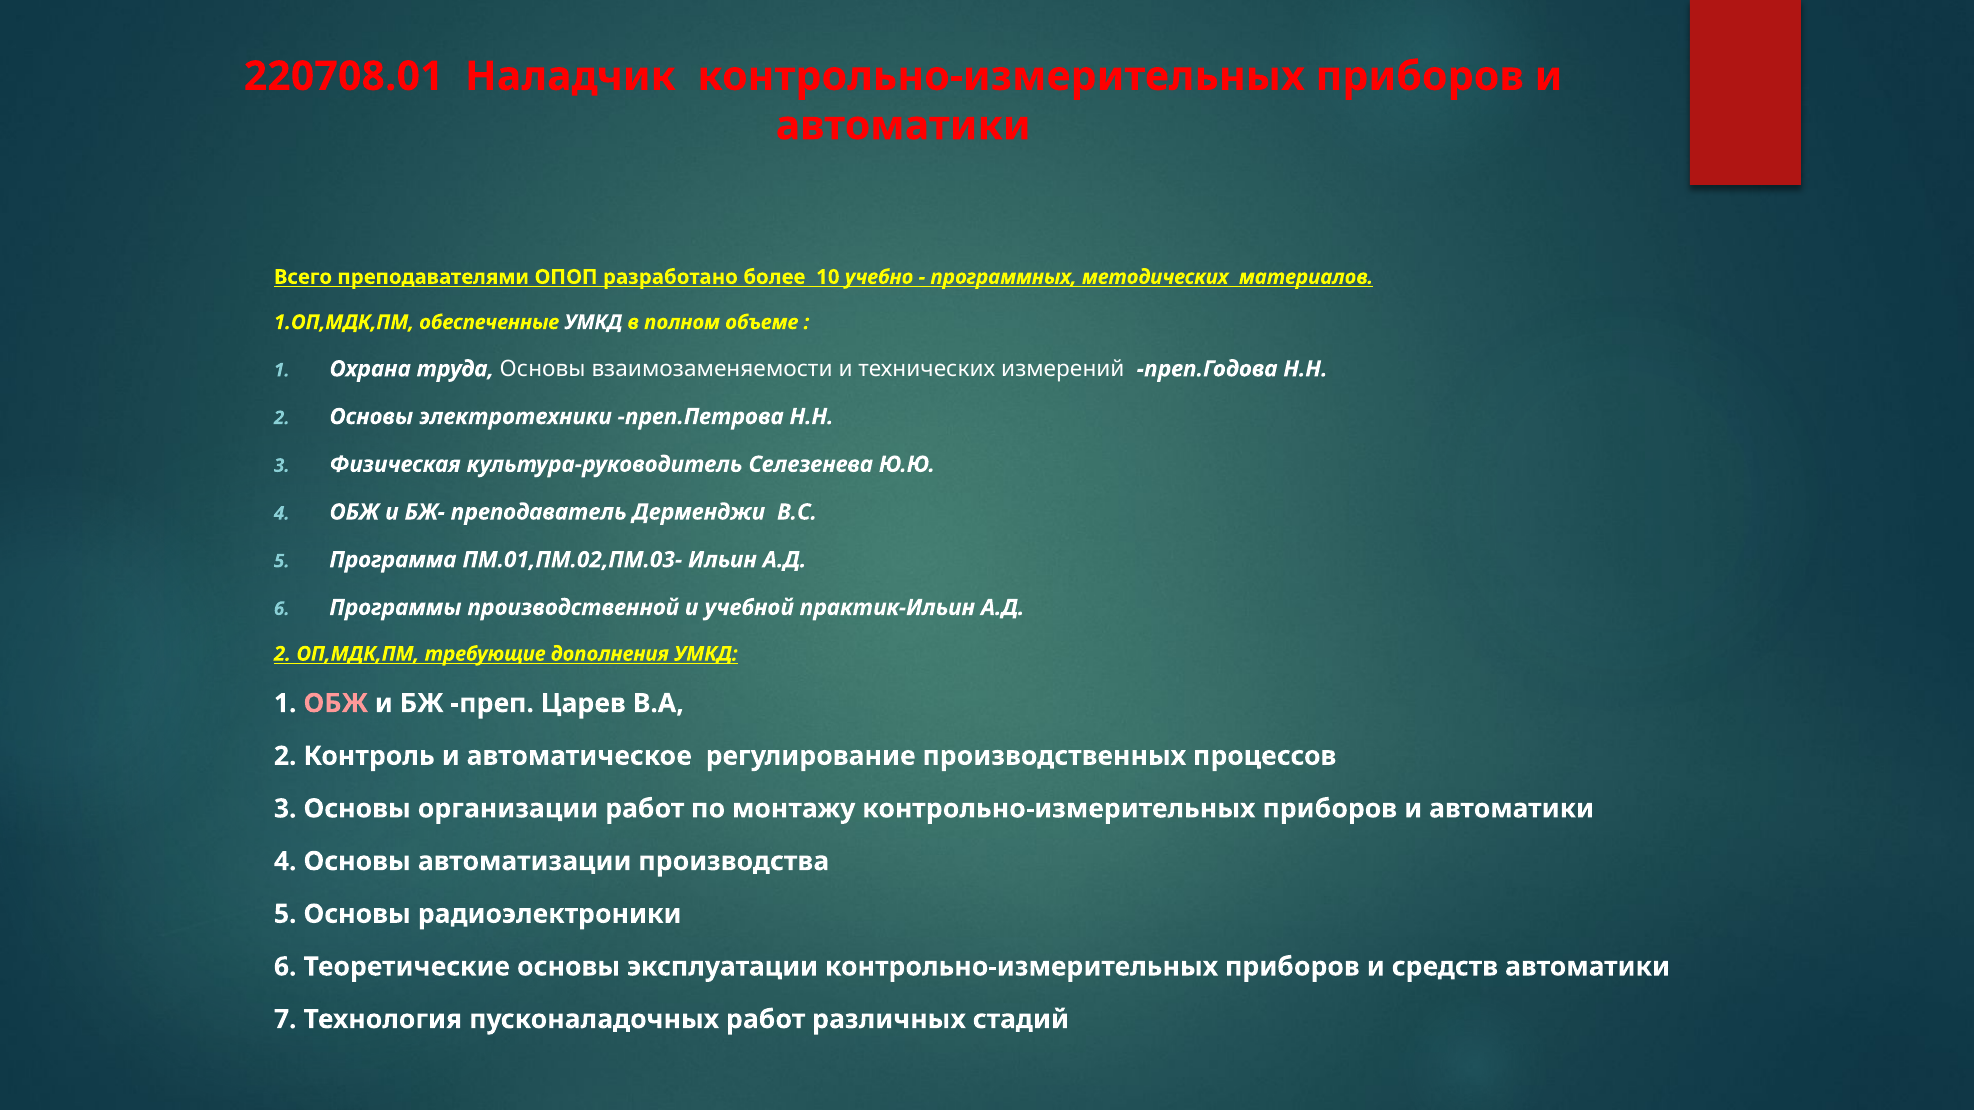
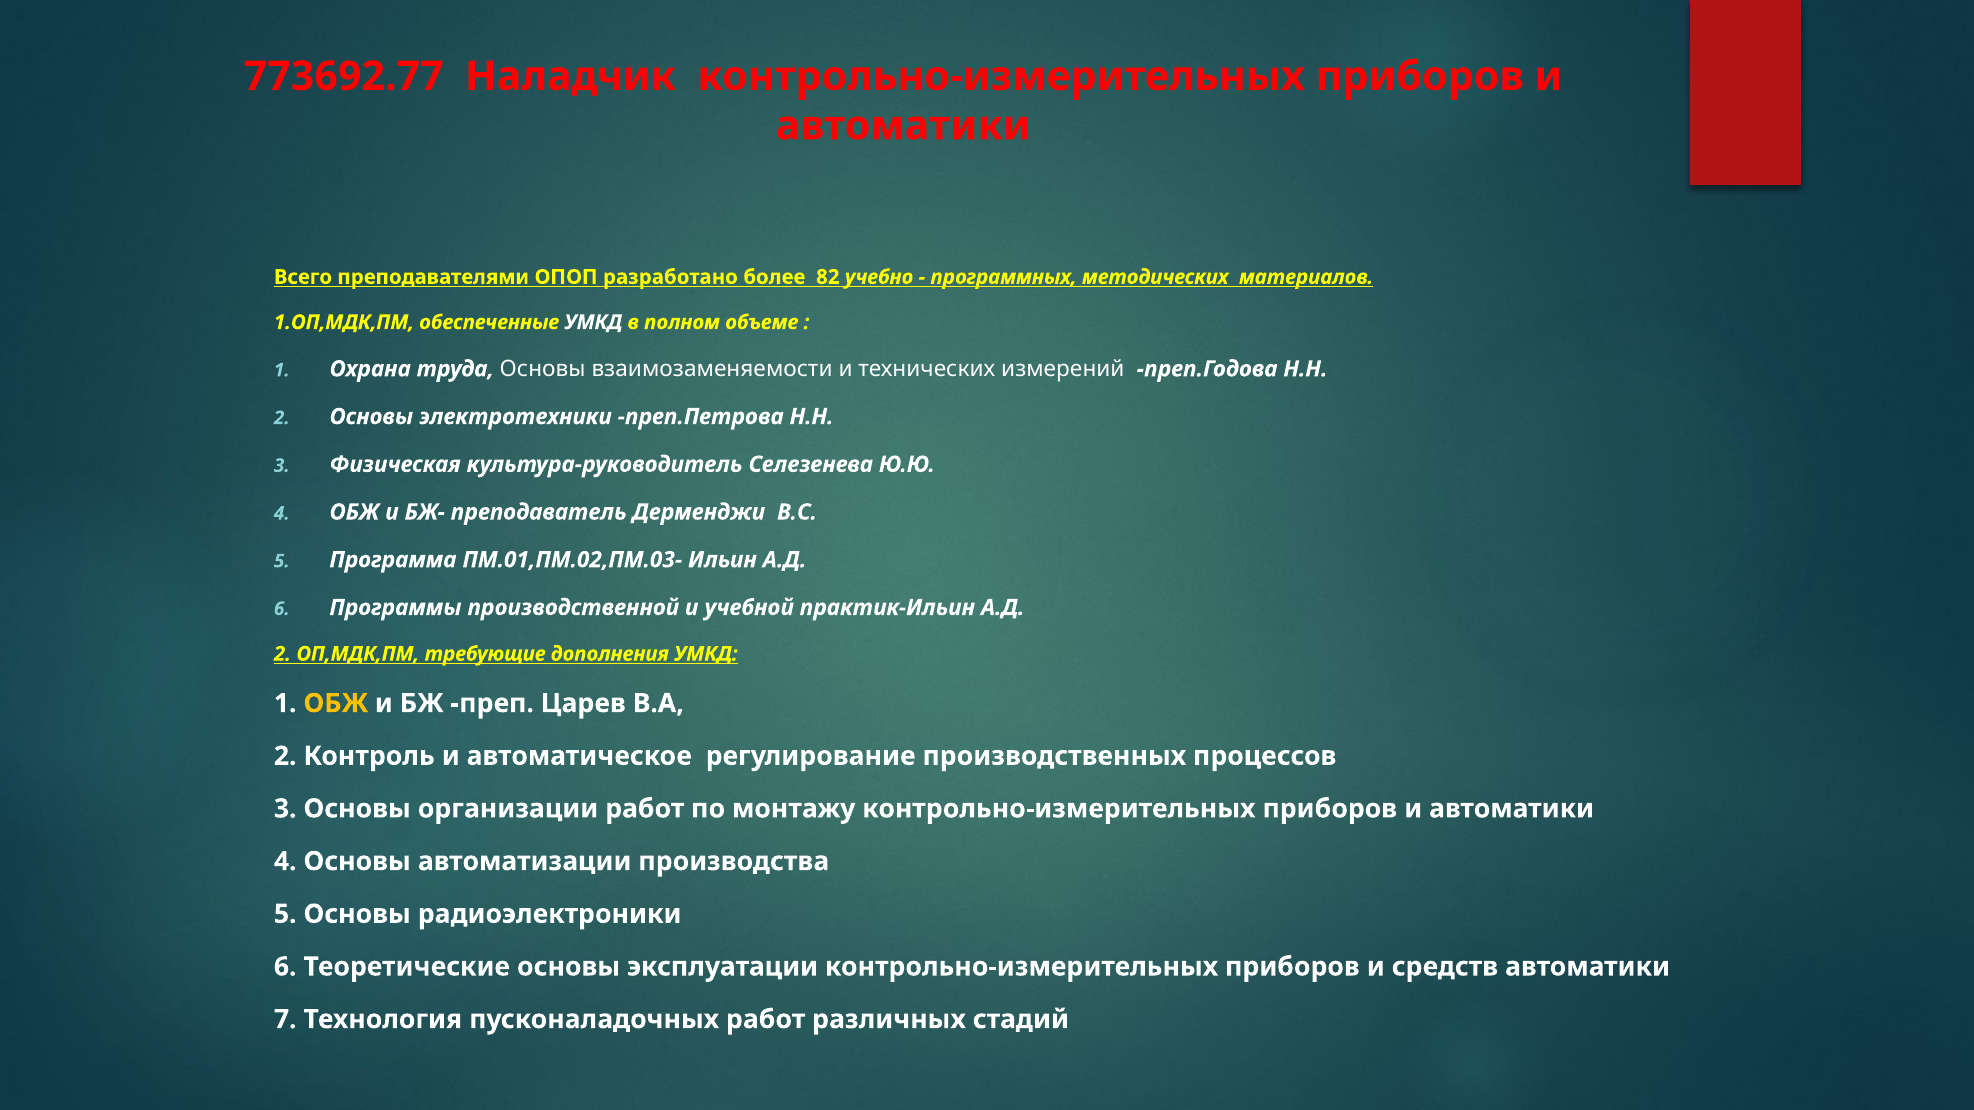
220708.01: 220708.01 -> 773692.77
10: 10 -> 82
ОБЖ at (336, 704) colour: pink -> yellow
